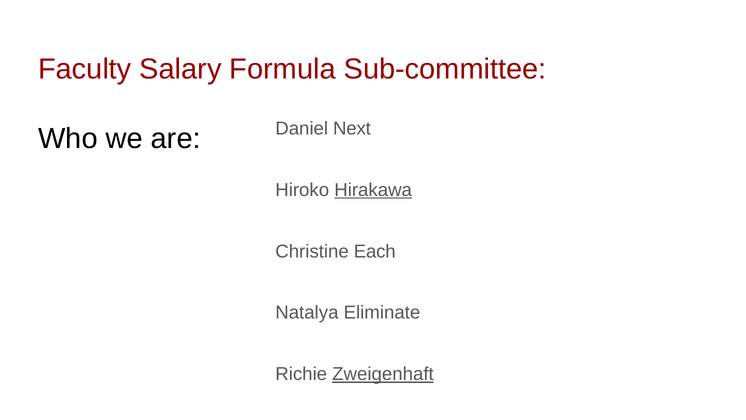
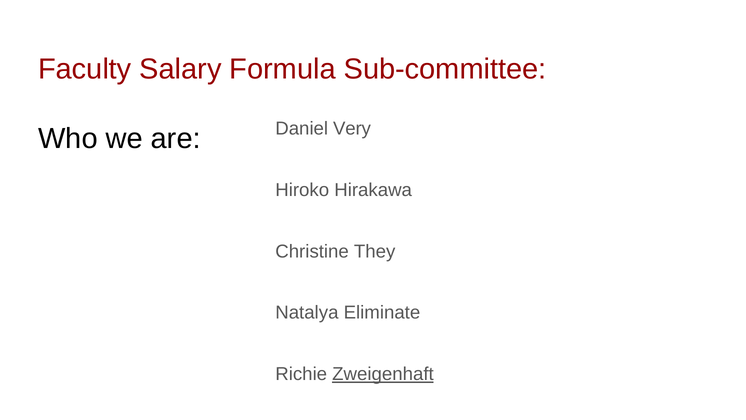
Next: Next -> Very
Hirakawa underline: present -> none
Each: Each -> They
